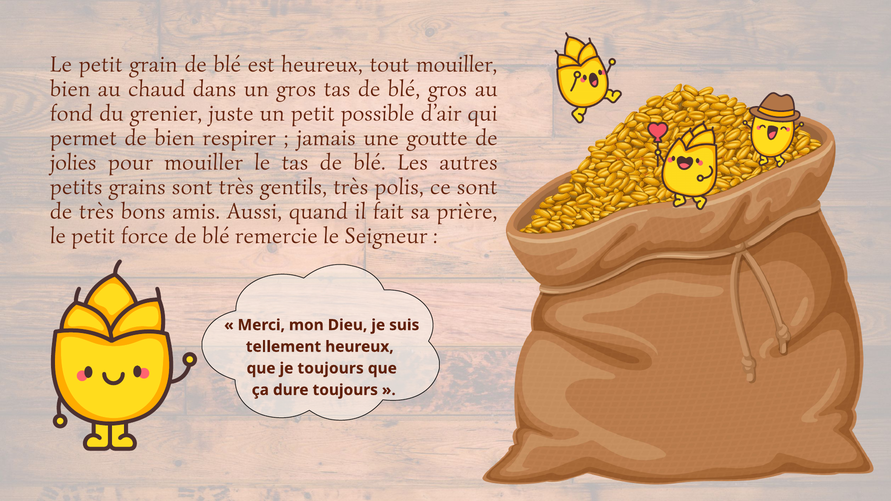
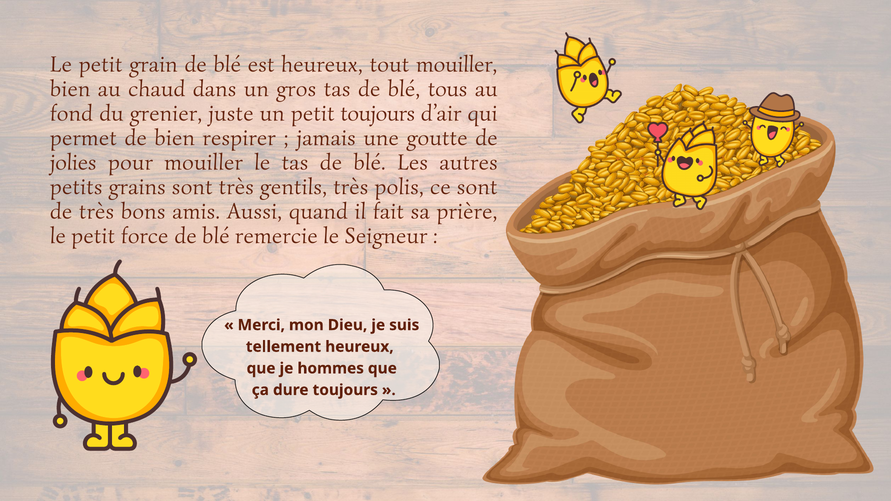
blé gros: gros -> tous
petit possible: possible -> toujours
je toujours: toujours -> hommes
